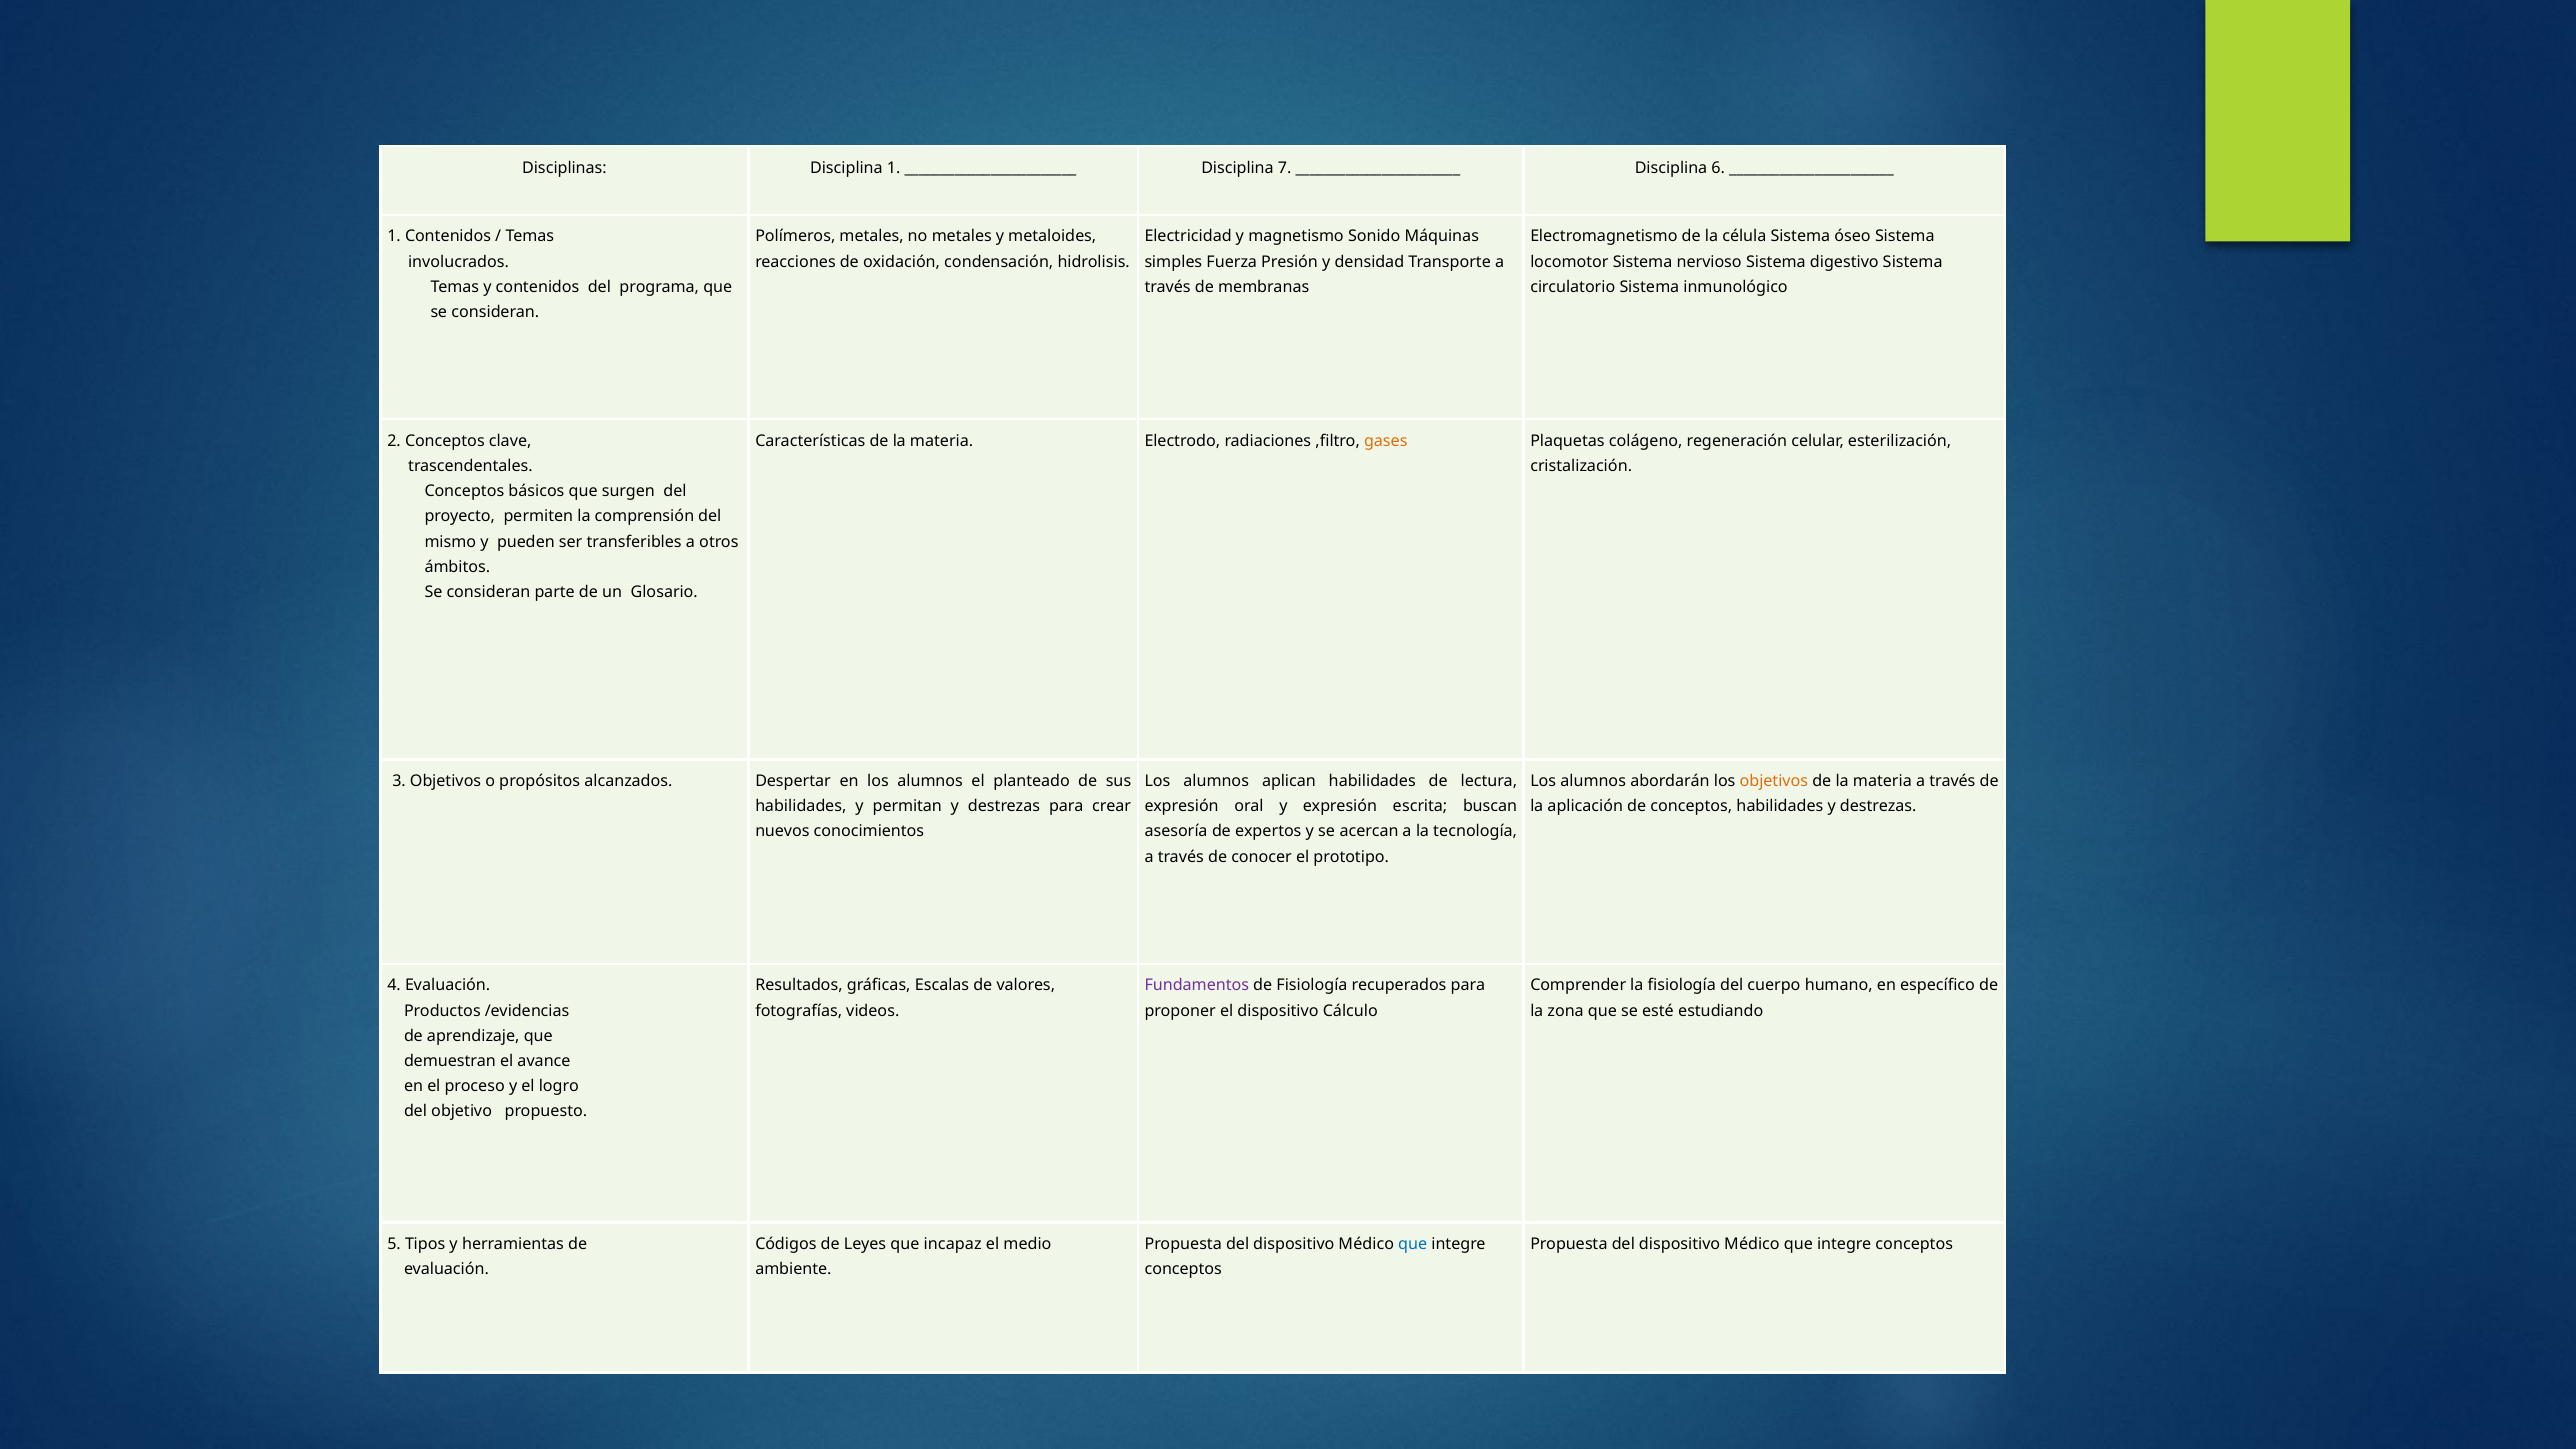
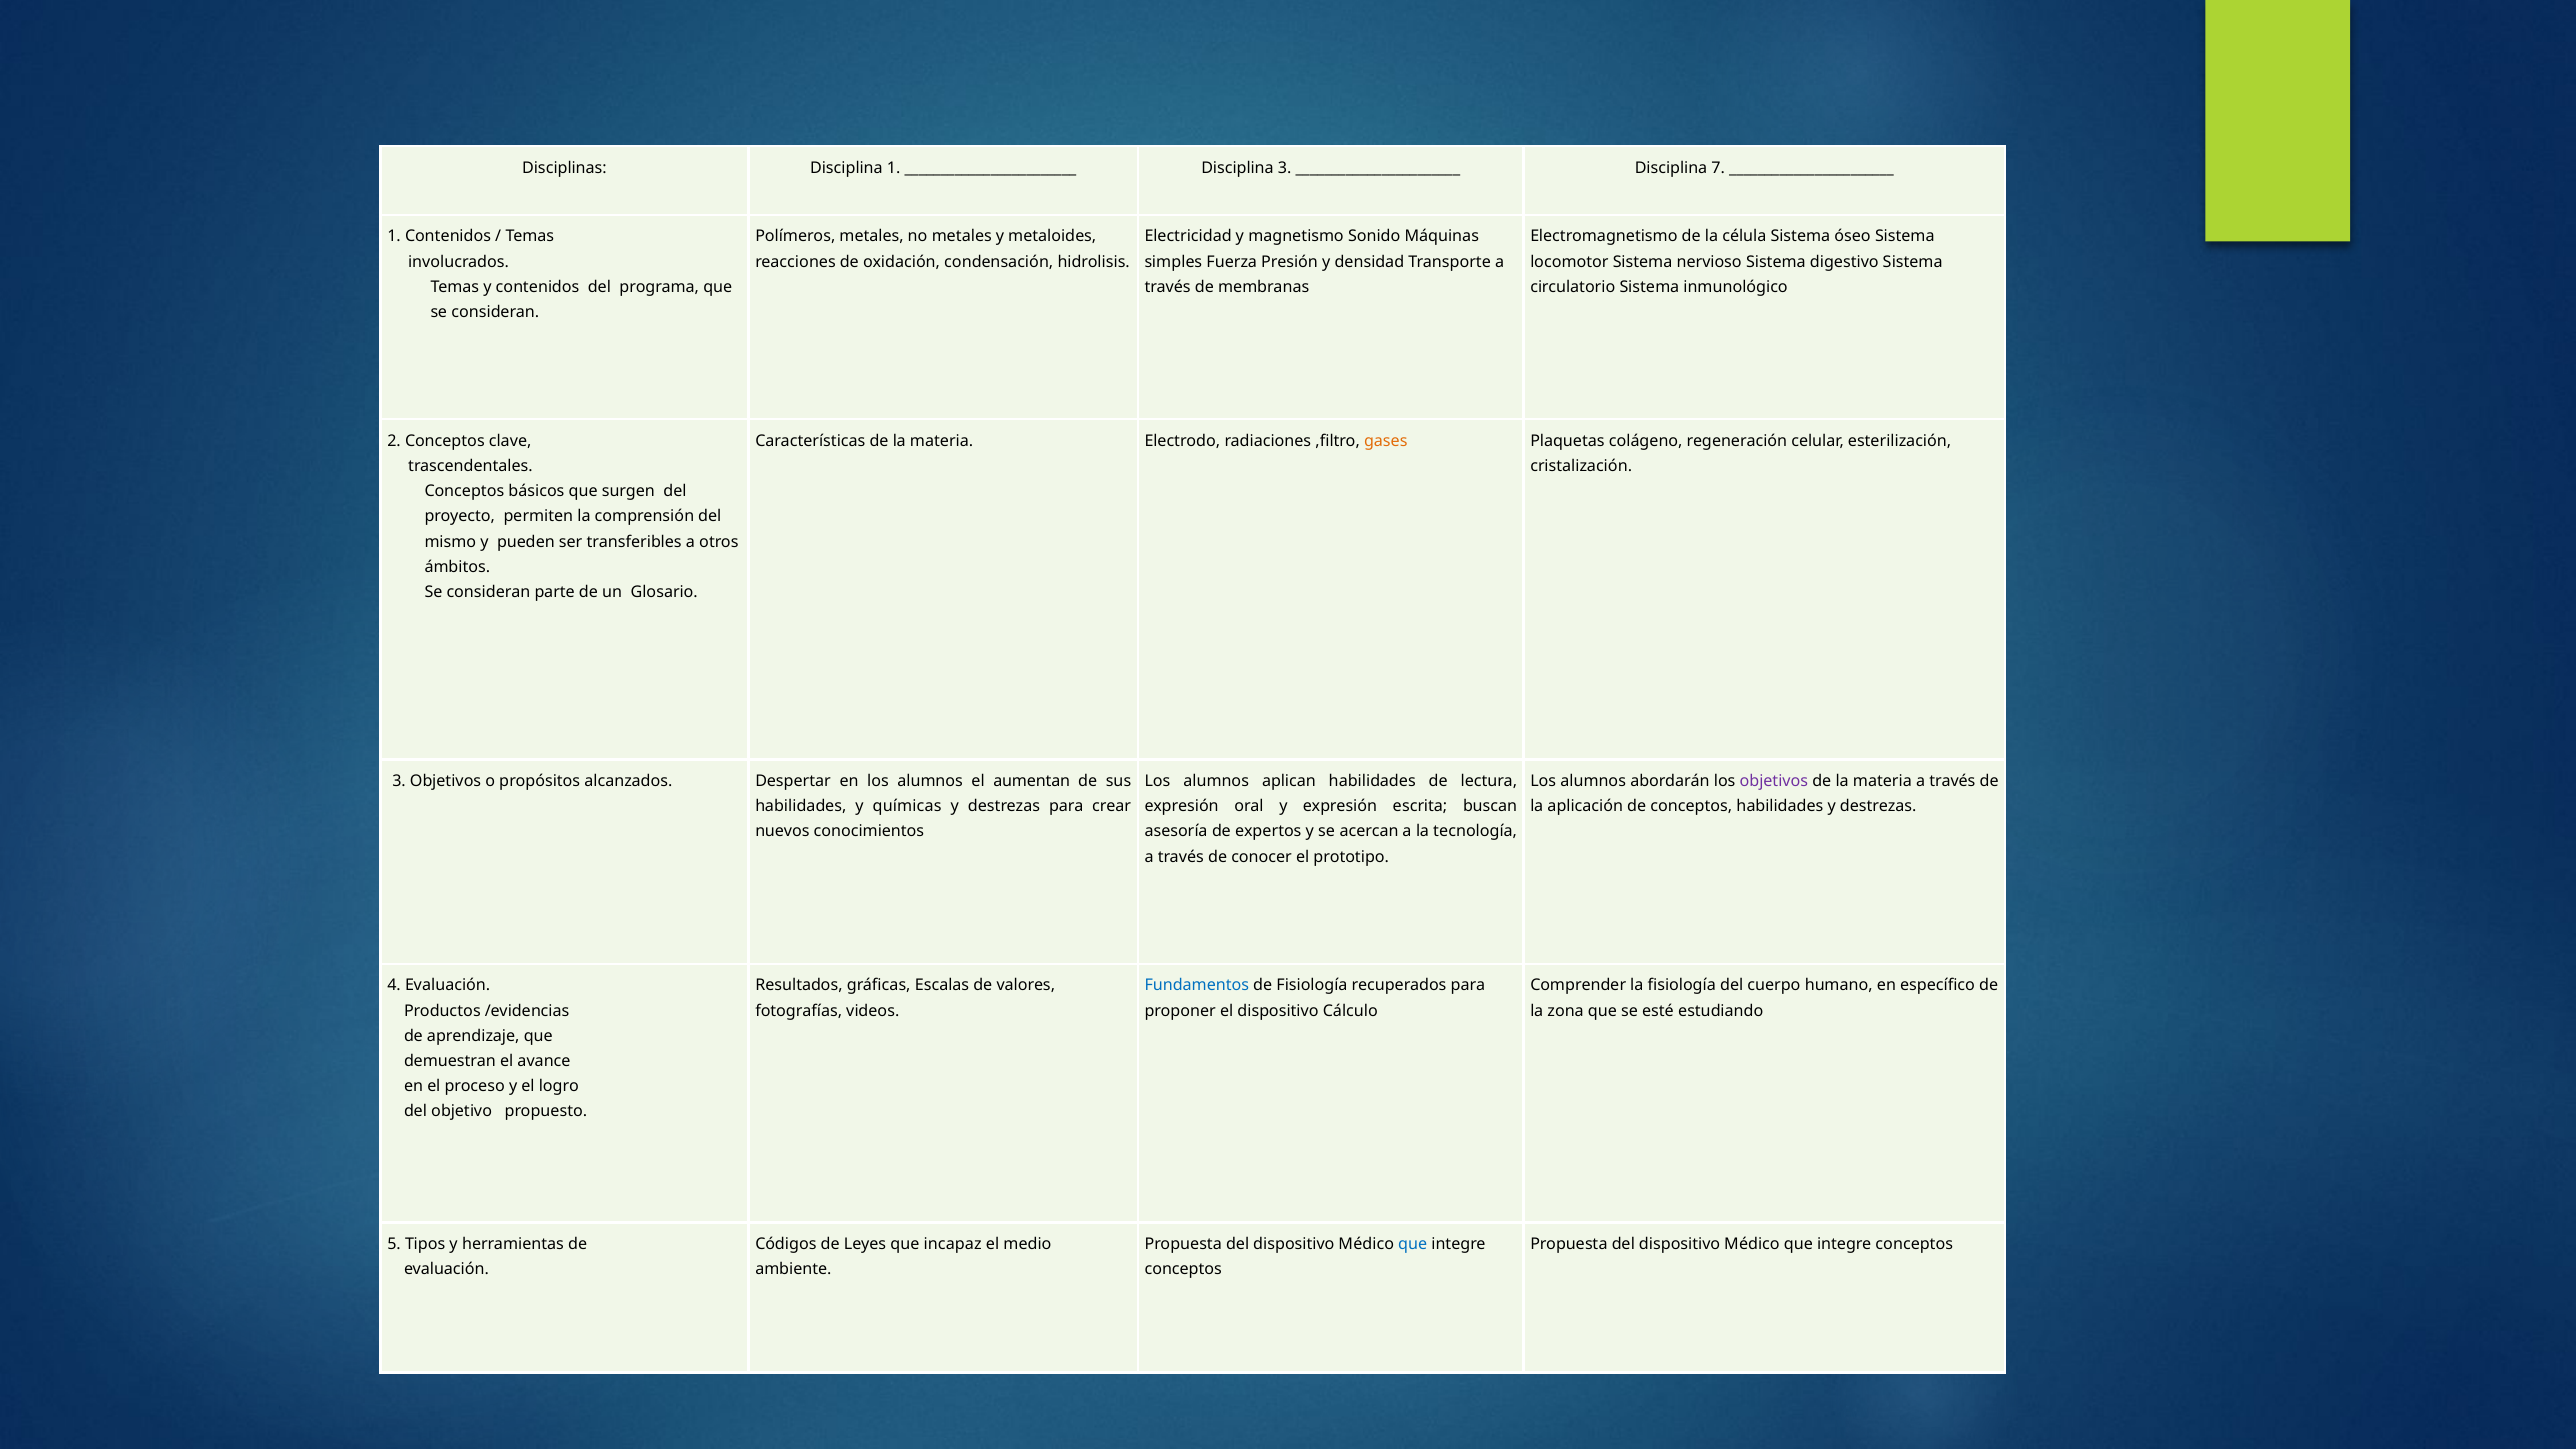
Disciplina 7: 7 -> 3
6: 6 -> 7
planteado: planteado -> aumentan
objetivos at (1774, 781) colour: orange -> purple
permitan: permitan -> químicas
Fundamentos colour: purple -> blue
